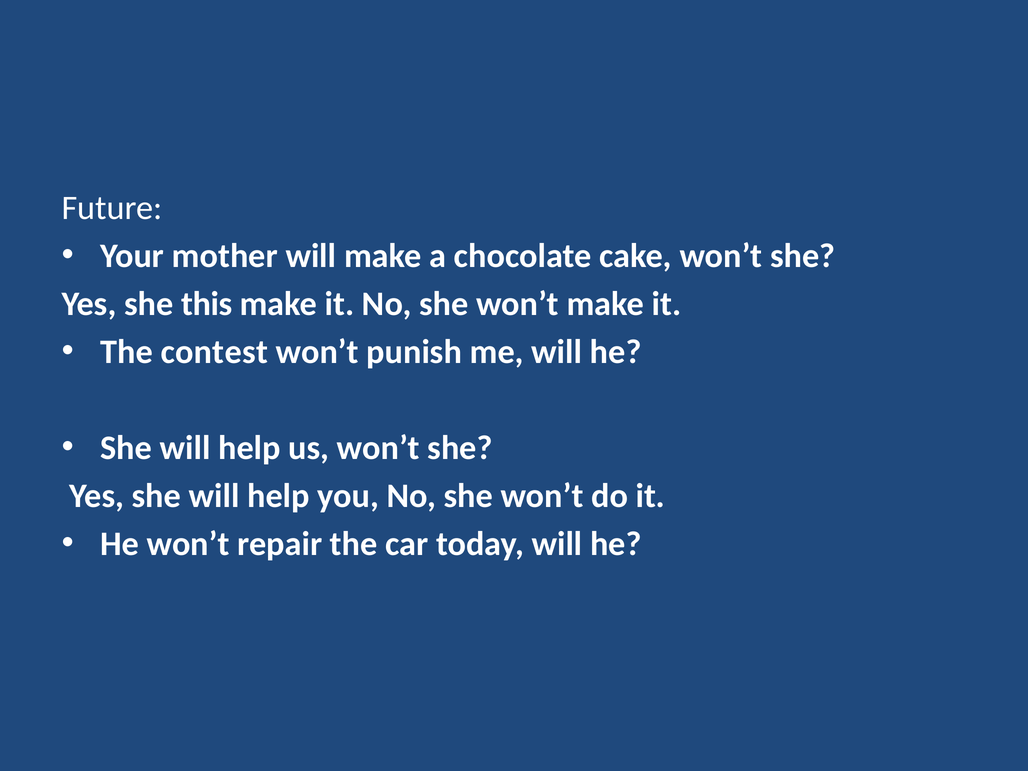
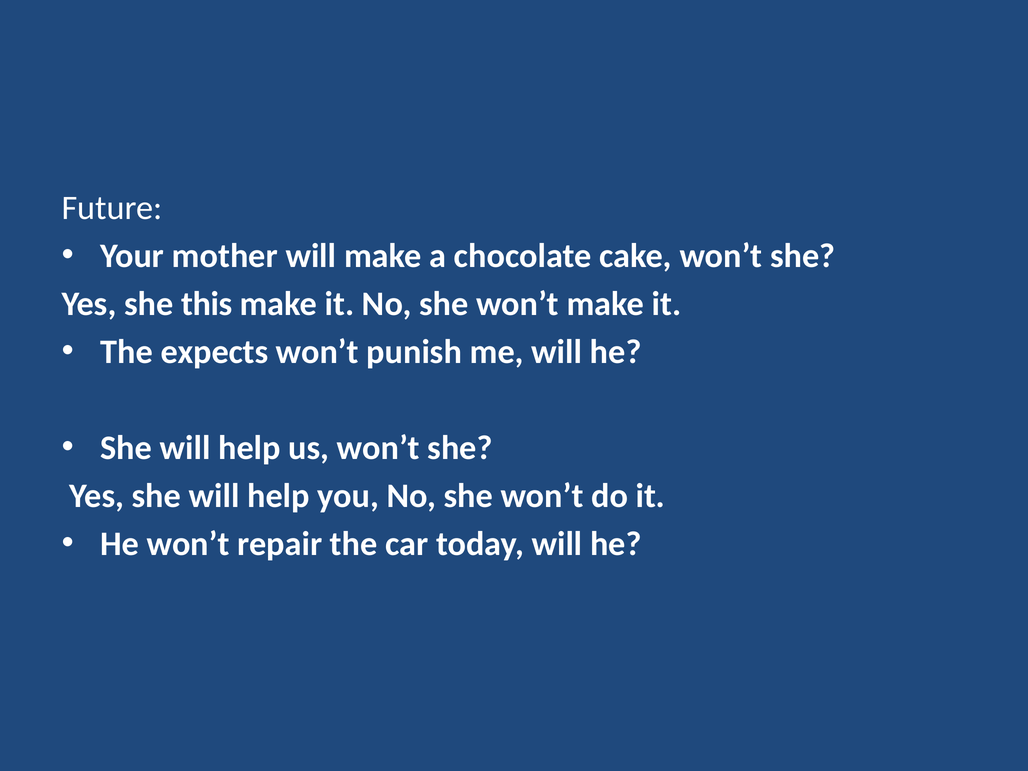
contest: contest -> expects
